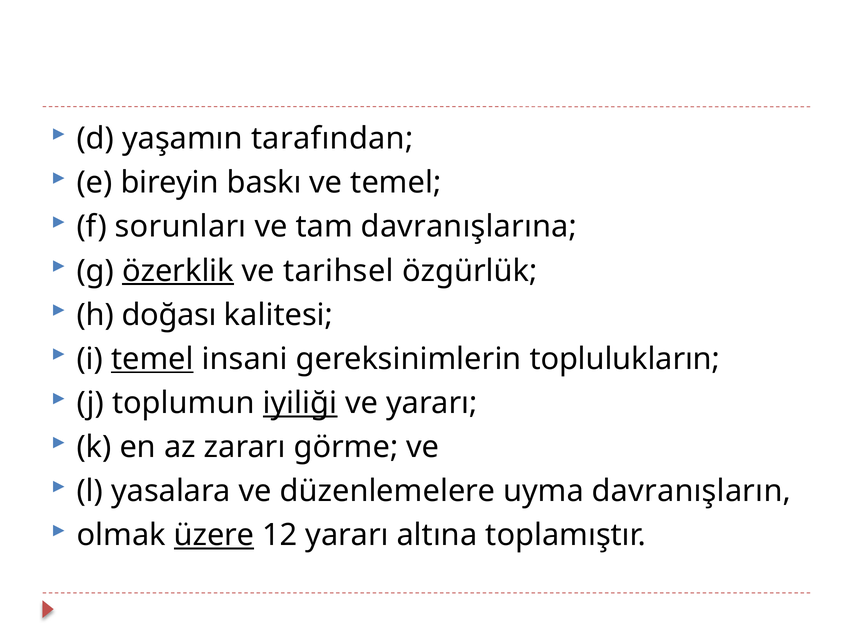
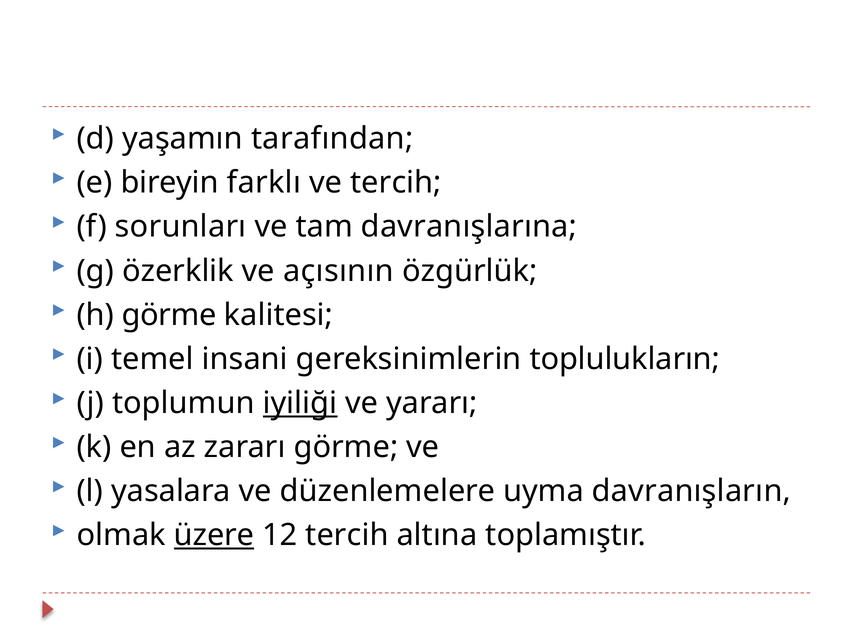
baskı: baskı -> farklı
ve temel: temel -> tercih
özerklik underline: present -> none
tarihsel: tarihsel -> açısının
h doğası: doğası -> görme
temel at (152, 359) underline: present -> none
12 yararı: yararı -> tercih
